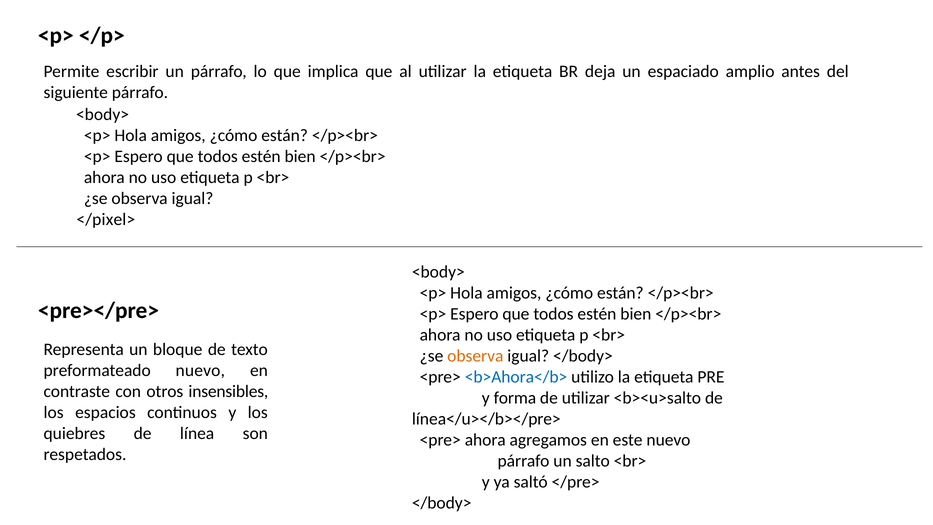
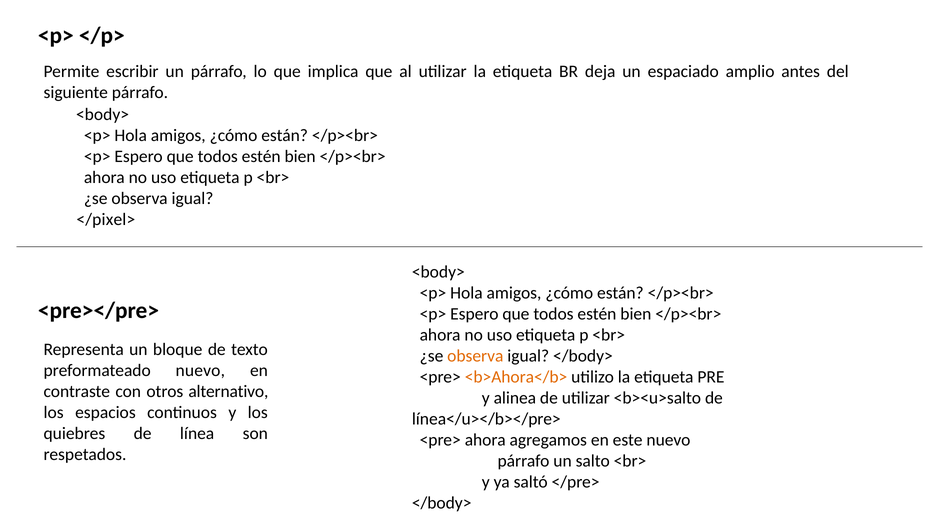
<b>Ahora</b> colour: blue -> orange
insensibles: insensibles -> alternativo
forma: forma -> alinea
